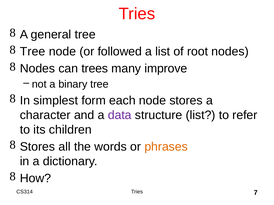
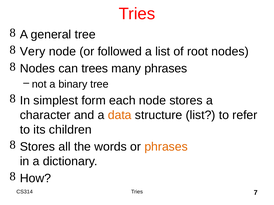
Tree at (33, 52): Tree -> Very
many improve: improve -> phrases
data colour: purple -> orange
